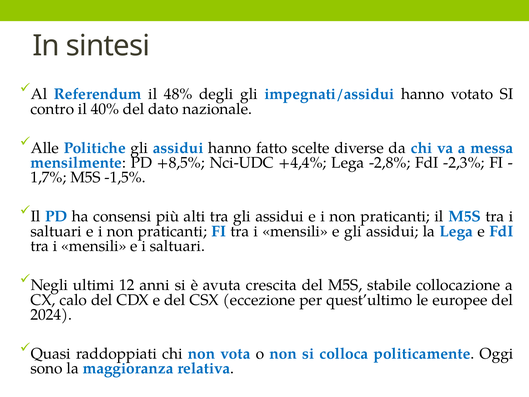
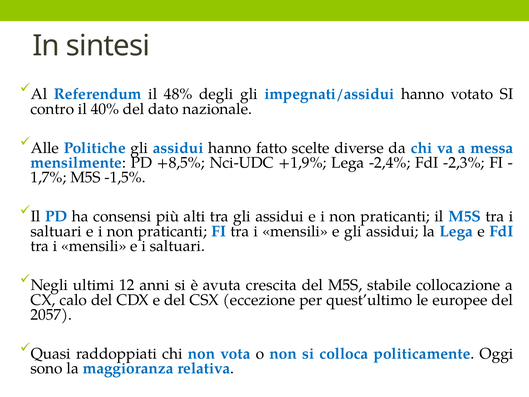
+4,4%: +4,4% -> +1,9%
-2,8%: -2,8% -> -2,4%
2024: 2024 -> 2057
